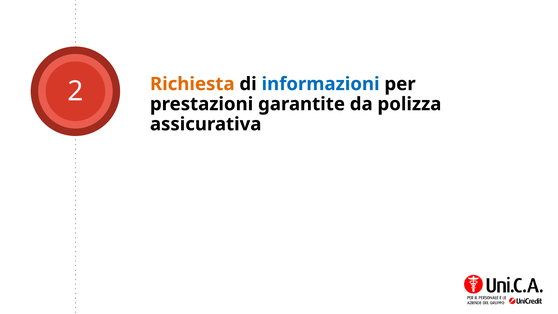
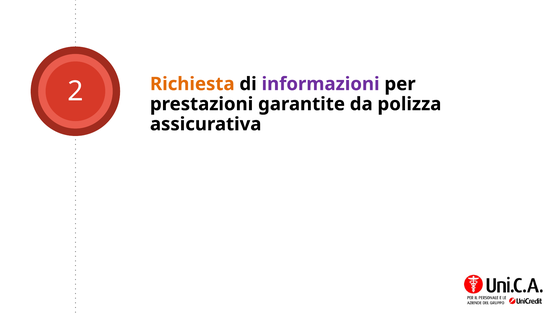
informazioni colour: blue -> purple
